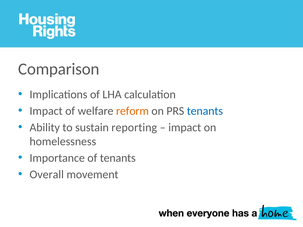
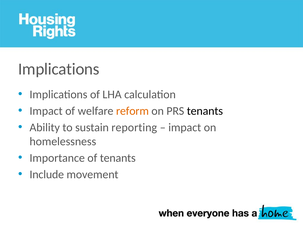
Comparison at (59, 69): Comparison -> Implications
tenants at (205, 111) colour: blue -> black
Overall: Overall -> Include
